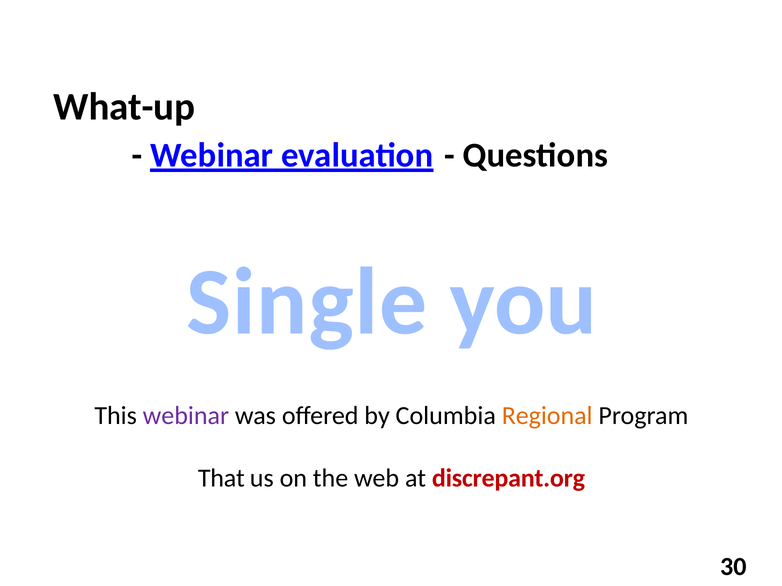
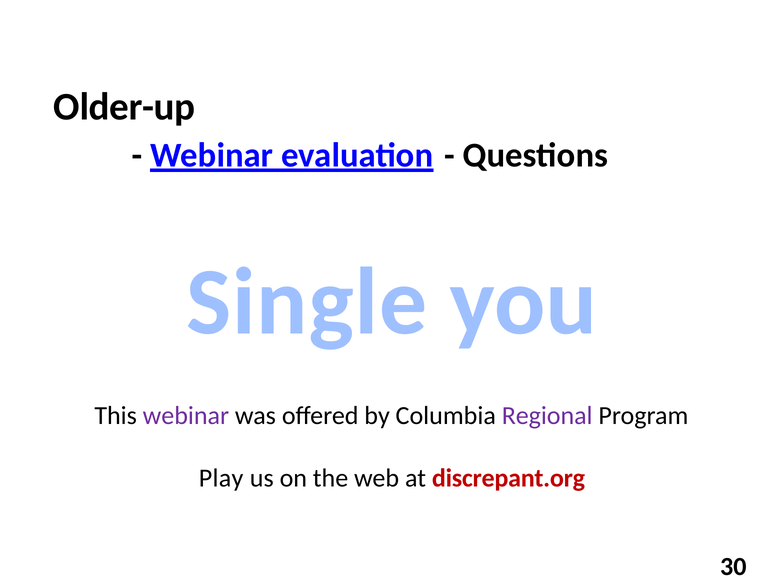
What-up: What-up -> Older-up
Regional colour: orange -> purple
That: That -> Play
